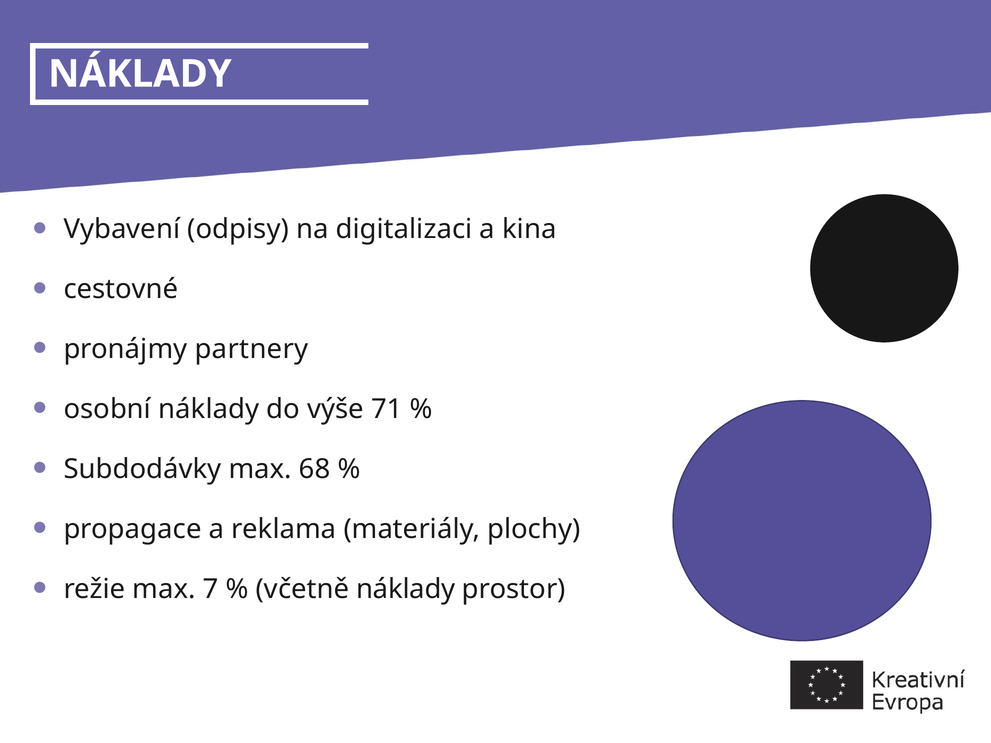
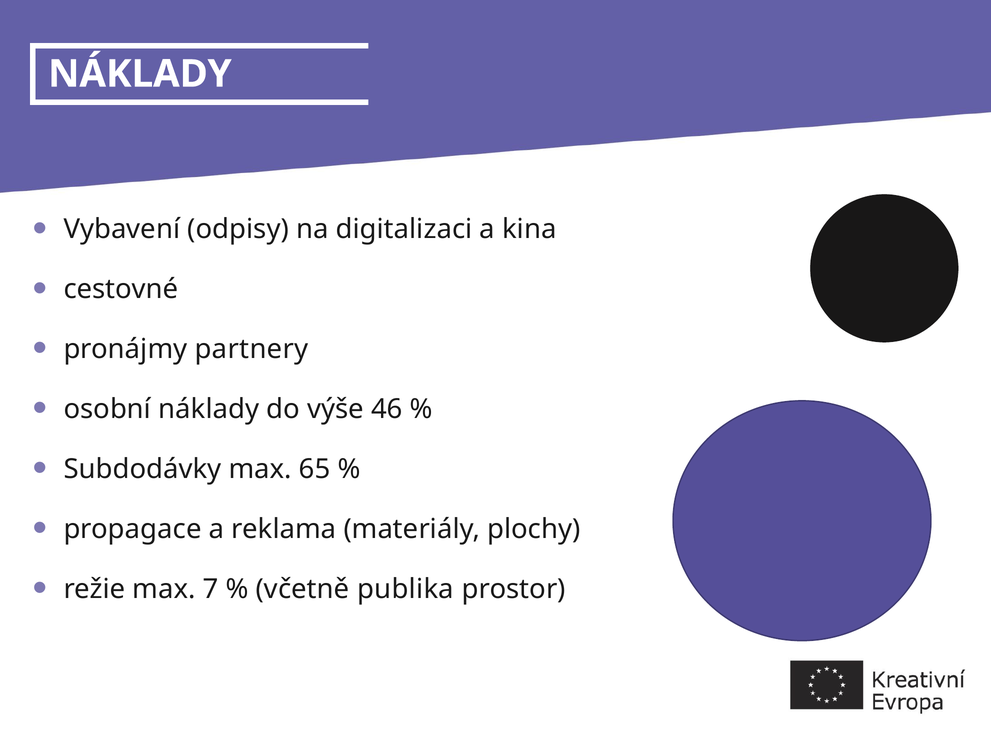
71: 71 -> 46
68: 68 -> 65
včetně náklady: náklady -> publika
